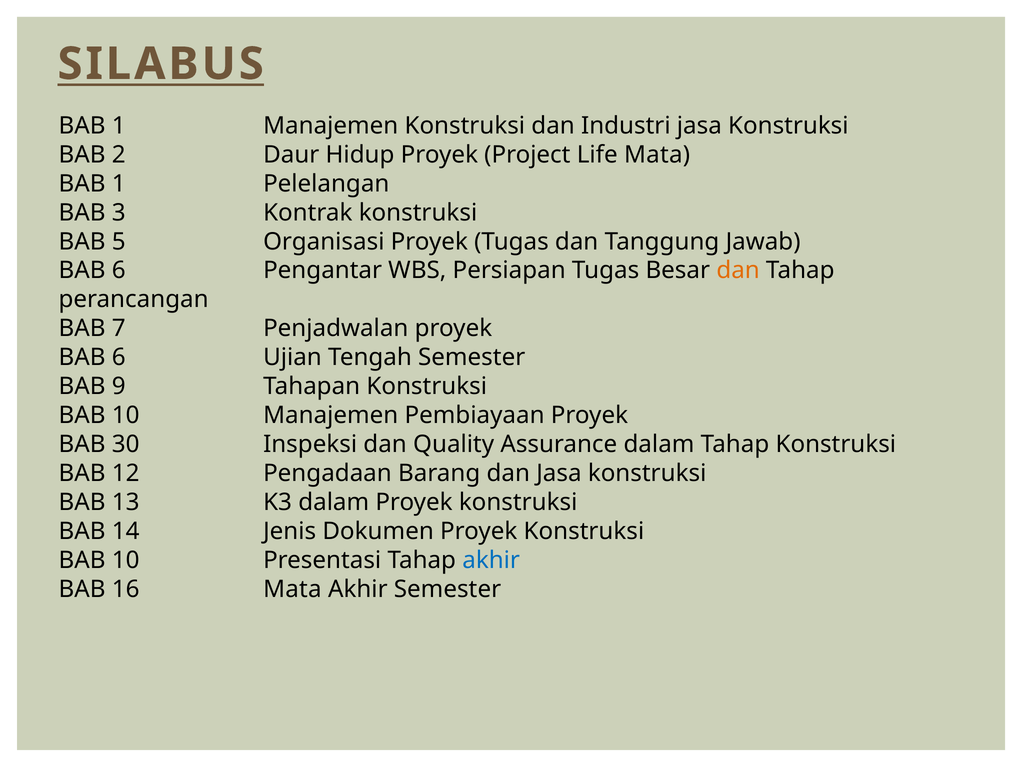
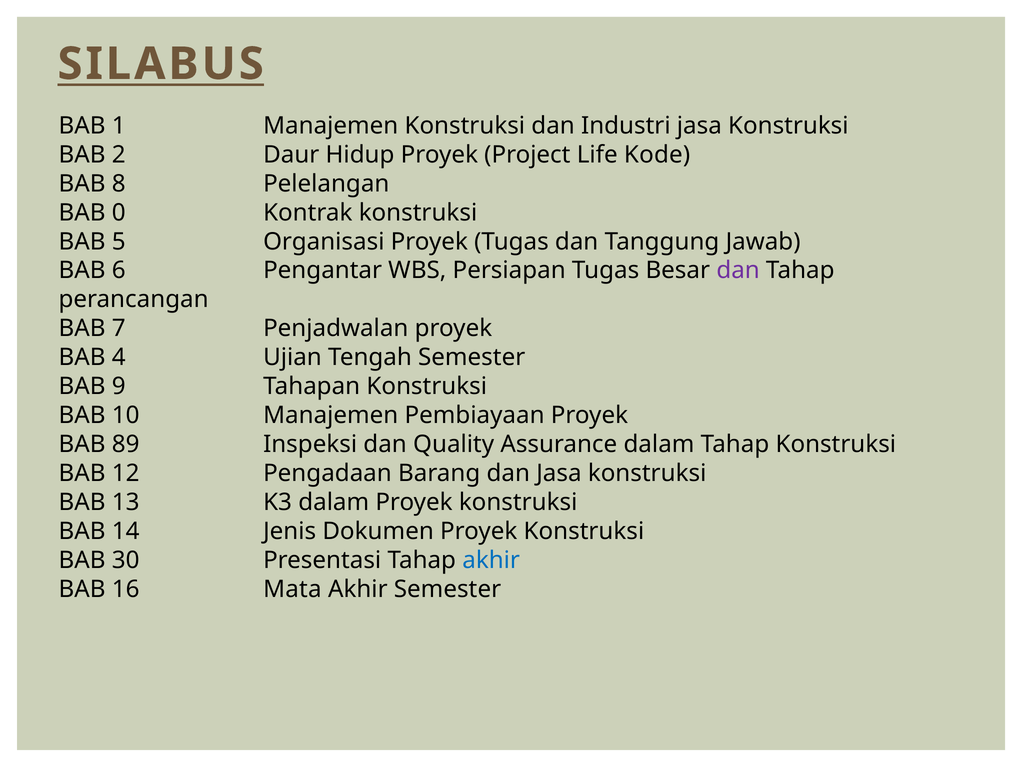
Life Mata: Mata -> Kode
1 at (119, 184): 1 -> 8
3: 3 -> 0
dan at (738, 271) colour: orange -> purple
6 at (119, 358): 6 -> 4
30: 30 -> 89
10 at (126, 561): 10 -> 30
